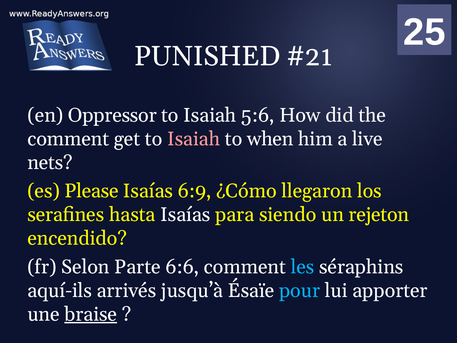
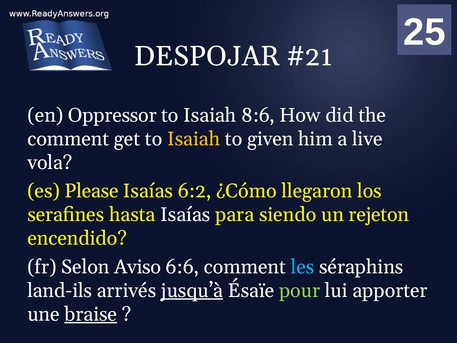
PUNISHED: PUNISHED -> DESPOJAR
5:6: 5:6 -> 8:6
Isaiah at (194, 139) colour: pink -> yellow
when: when -> given
nets: nets -> vola
6:9: 6:9 -> 6:2
Parte: Parte -> Aviso
aquí-ils: aquí-ils -> land-ils
jusqu’à underline: none -> present
pour colour: light blue -> light green
